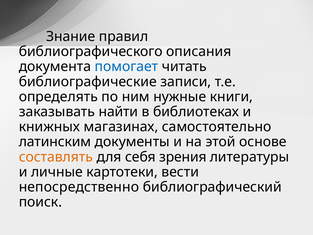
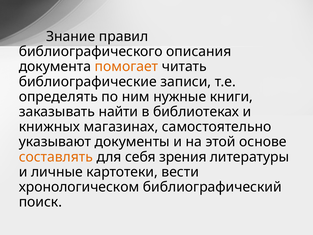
помогает colour: blue -> orange
латинским: латинским -> указывают
непосредственно: непосредственно -> хронологическом
